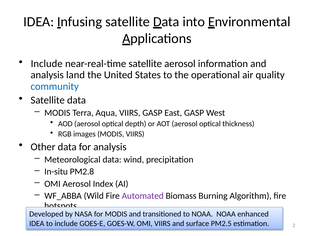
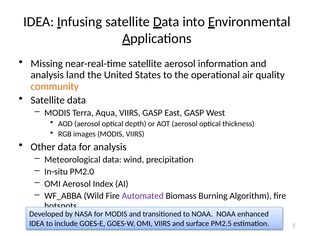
Include at (47, 64): Include -> Missing
community colour: blue -> orange
PM2.8: PM2.8 -> PM2.0
